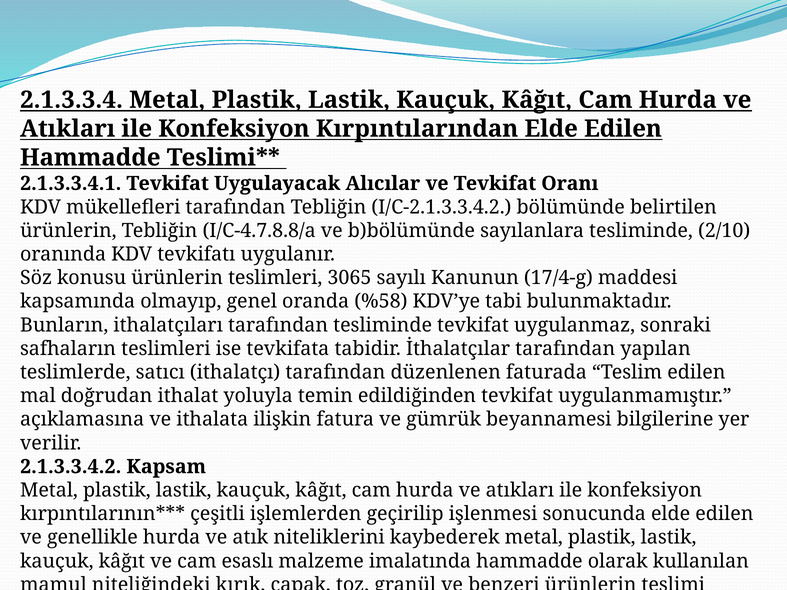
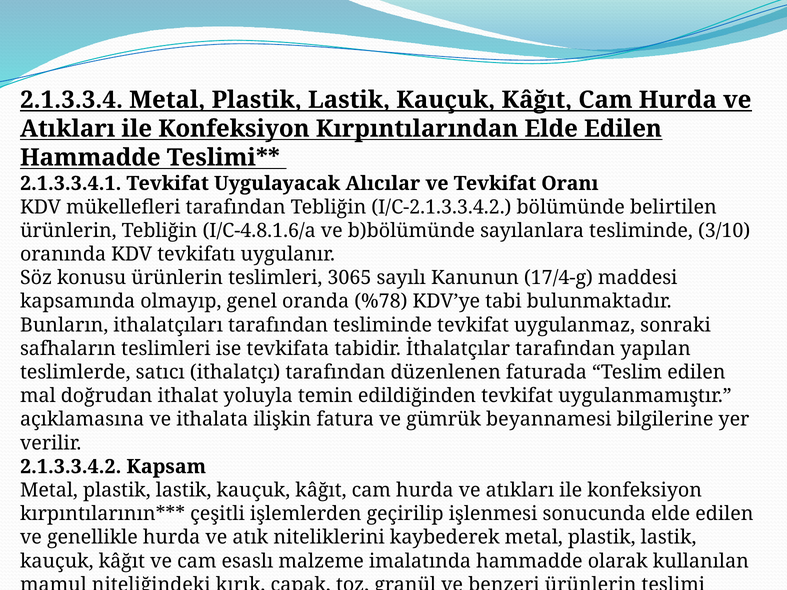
I/C-4.7.8.8/a: I/C-4.7.8.8/a -> I/C-4.8.1.6/a
2/10: 2/10 -> 3/10
%58: %58 -> %78
